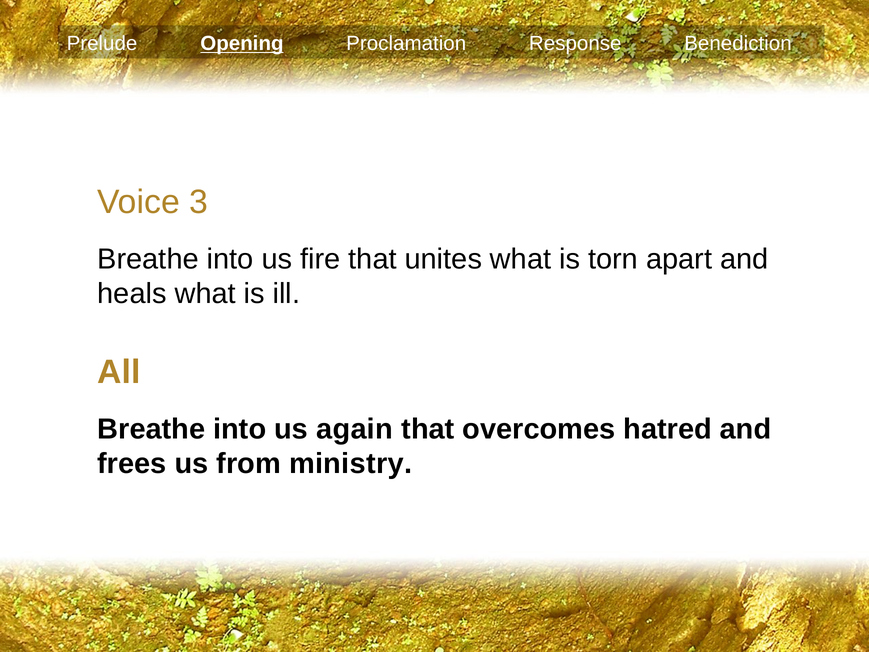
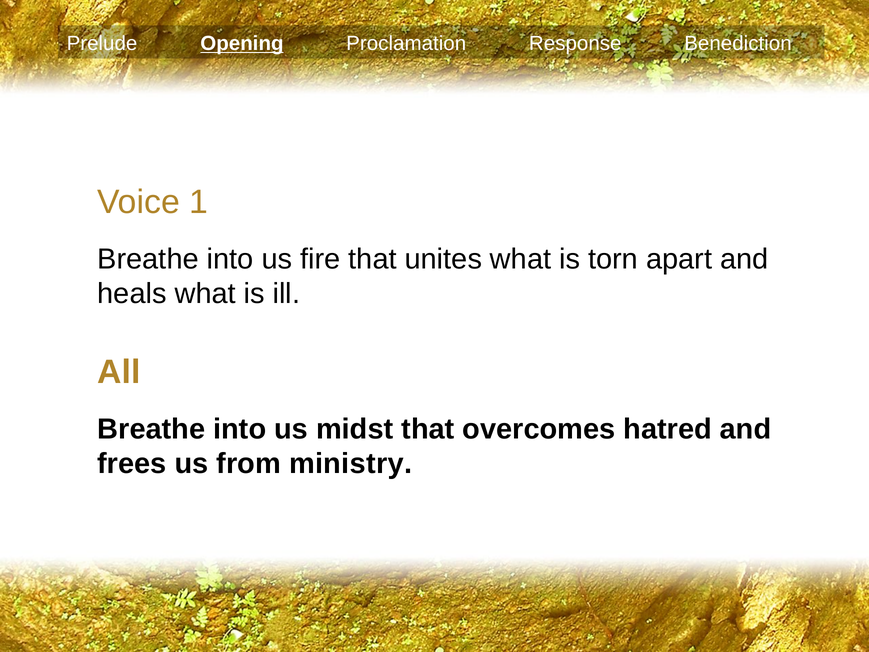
3: 3 -> 1
again: again -> midst
